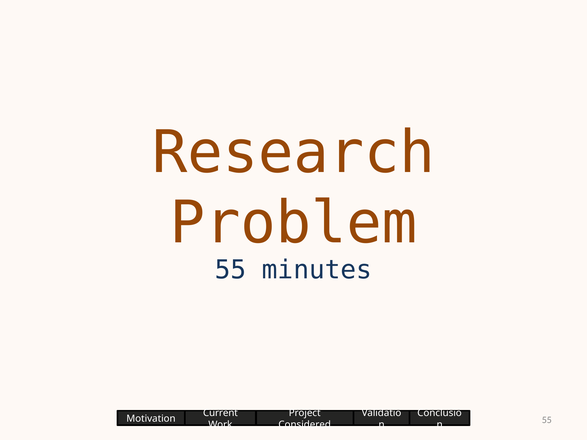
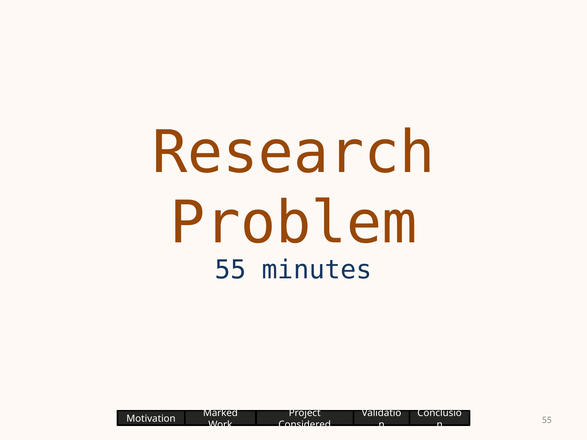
Current: Current -> Marked
